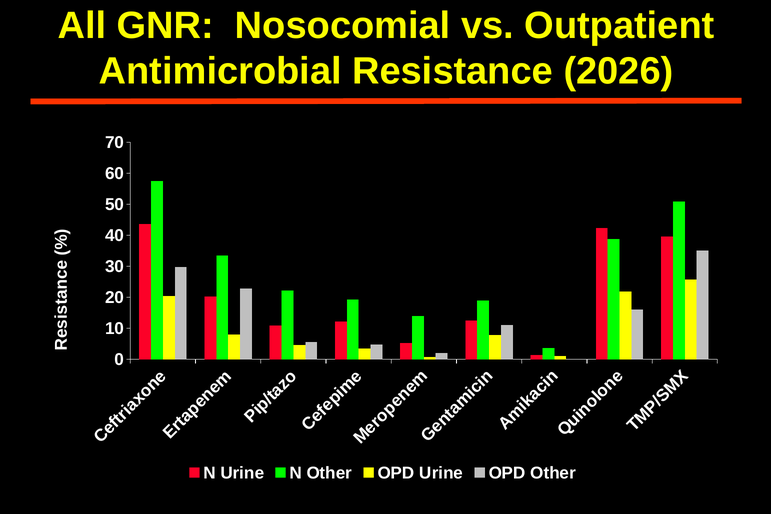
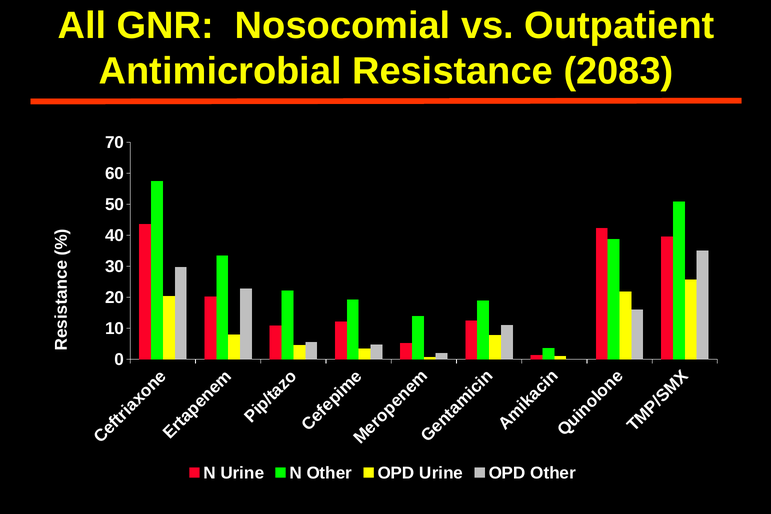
2026: 2026 -> 2083
